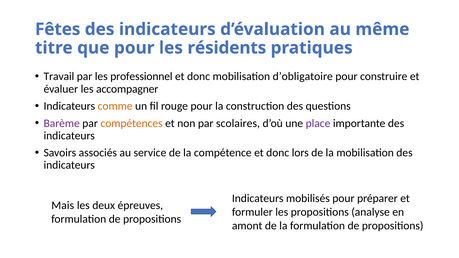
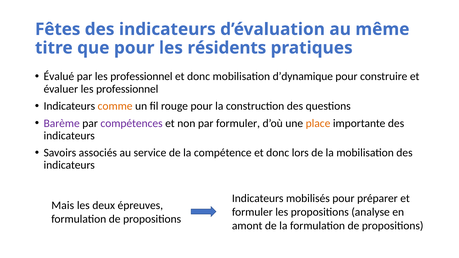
Travail: Travail -> Évalué
d’obligatoire: d’obligatoire -> d’dynamique
évaluer les accompagner: accompagner -> professionnel
compétences colour: orange -> purple
par scolaires: scolaires -> formuler
place colour: purple -> orange
